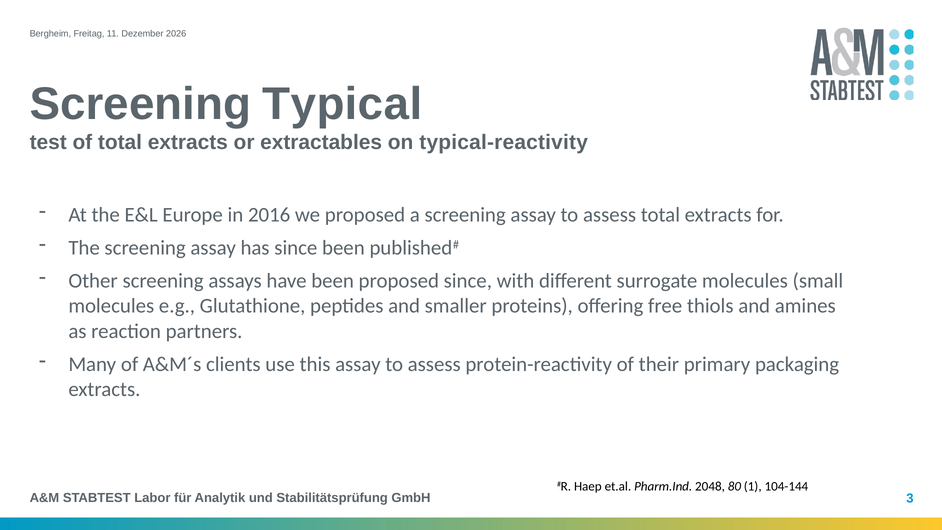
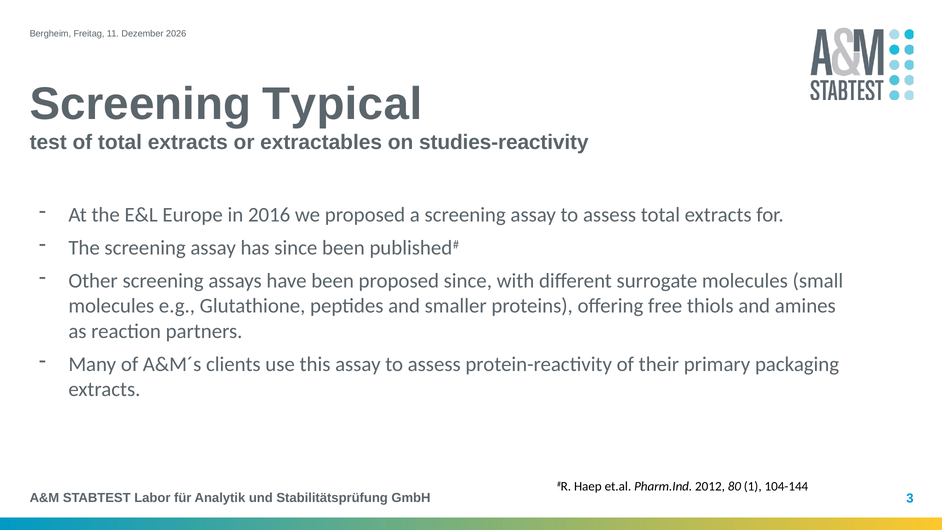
typical-reactivity: typical-reactivity -> studies-reactivity
2048: 2048 -> 2012
